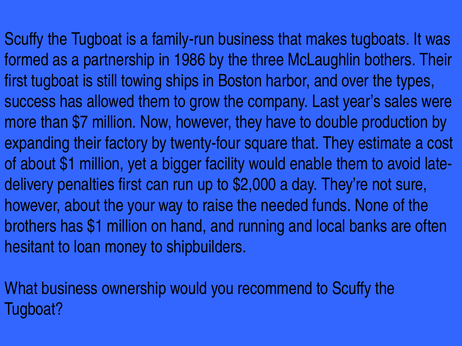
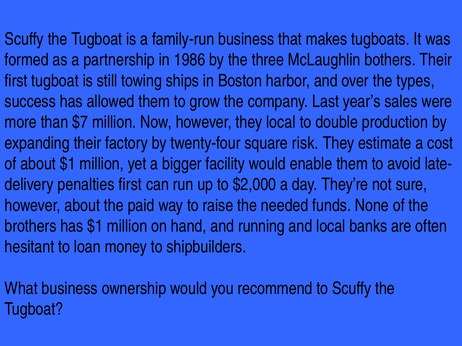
they have: have -> local
square that: that -> risk
your: your -> paid
